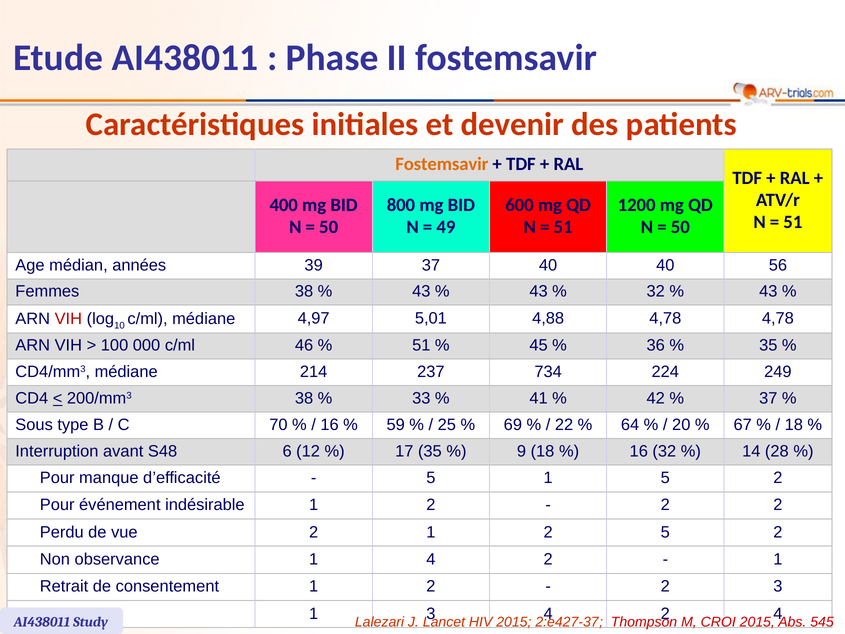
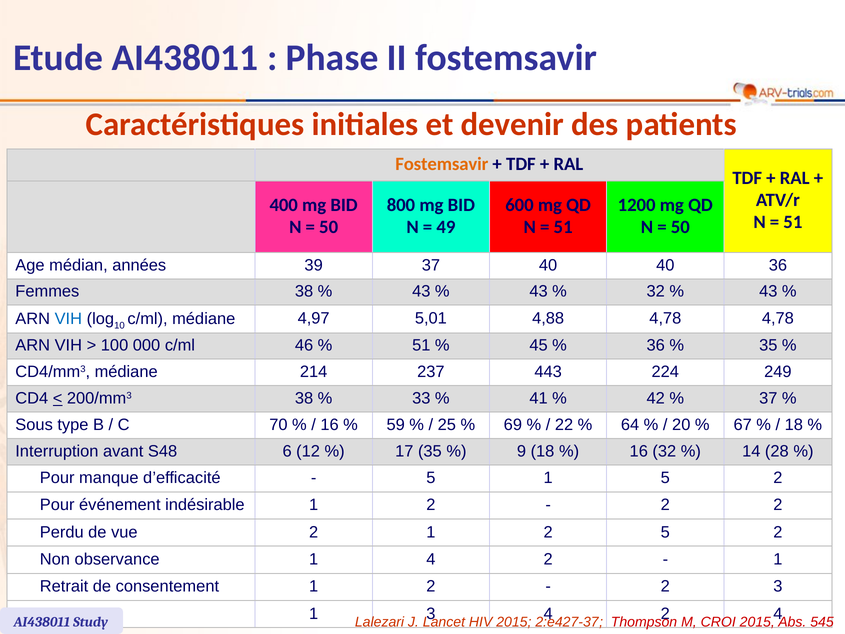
40 56: 56 -> 36
VIH at (68, 319) colour: red -> blue
734: 734 -> 443
